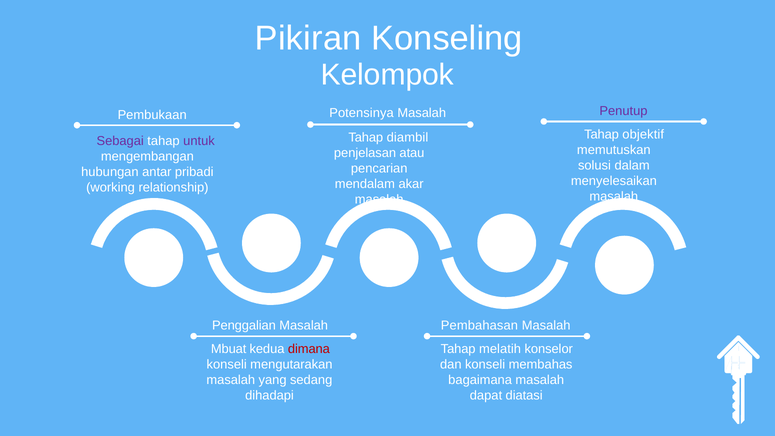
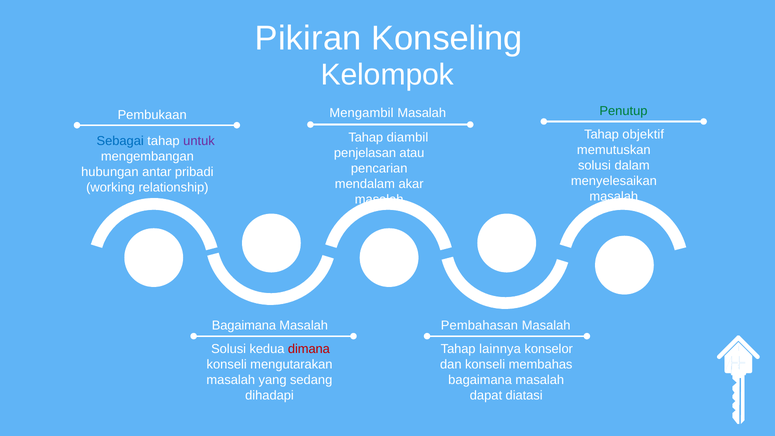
Potensinya: Potensinya -> Mengambil
Penutup colour: purple -> green
Sebagai colour: purple -> blue
Penggalian at (244, 326): Penggalian -> Bagaimana
Mbuat at (229, 349): Mbuat -> Solusi
melatih: melatih -> lainnya
